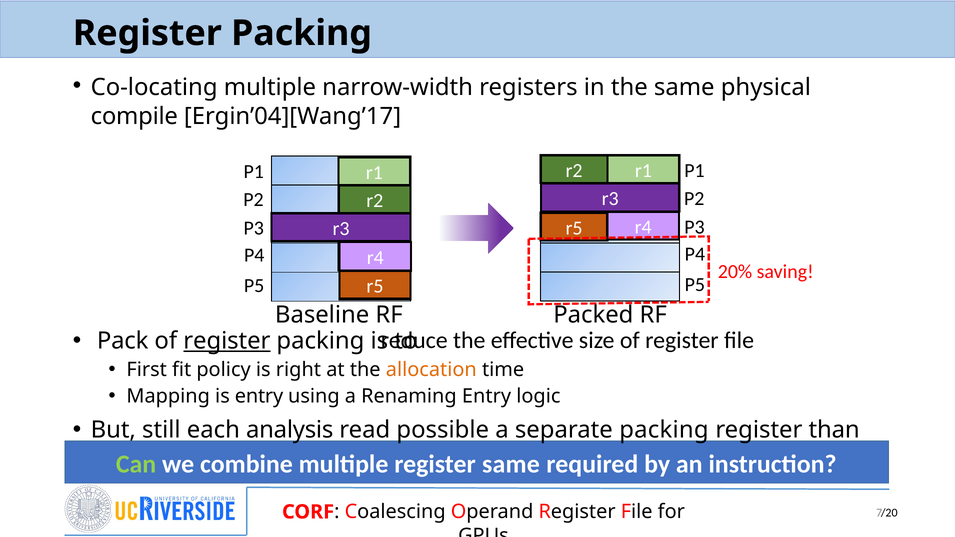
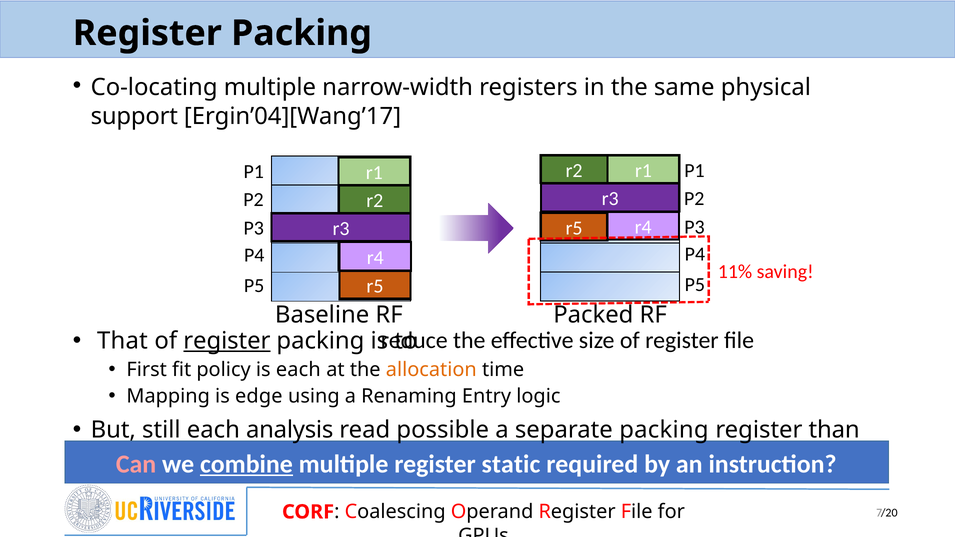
compile: compile -> support
20%: 20% -> 11%
Pack: Pack -> That
is right: right -> each
is entry: entry -> edge
Can colour: light green -> pink
combine underline: none -> present
register same: same -> static
